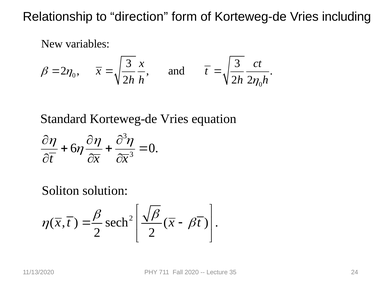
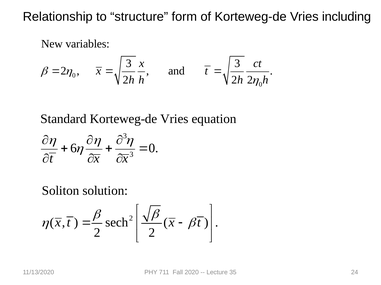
direction: direction -> structure
